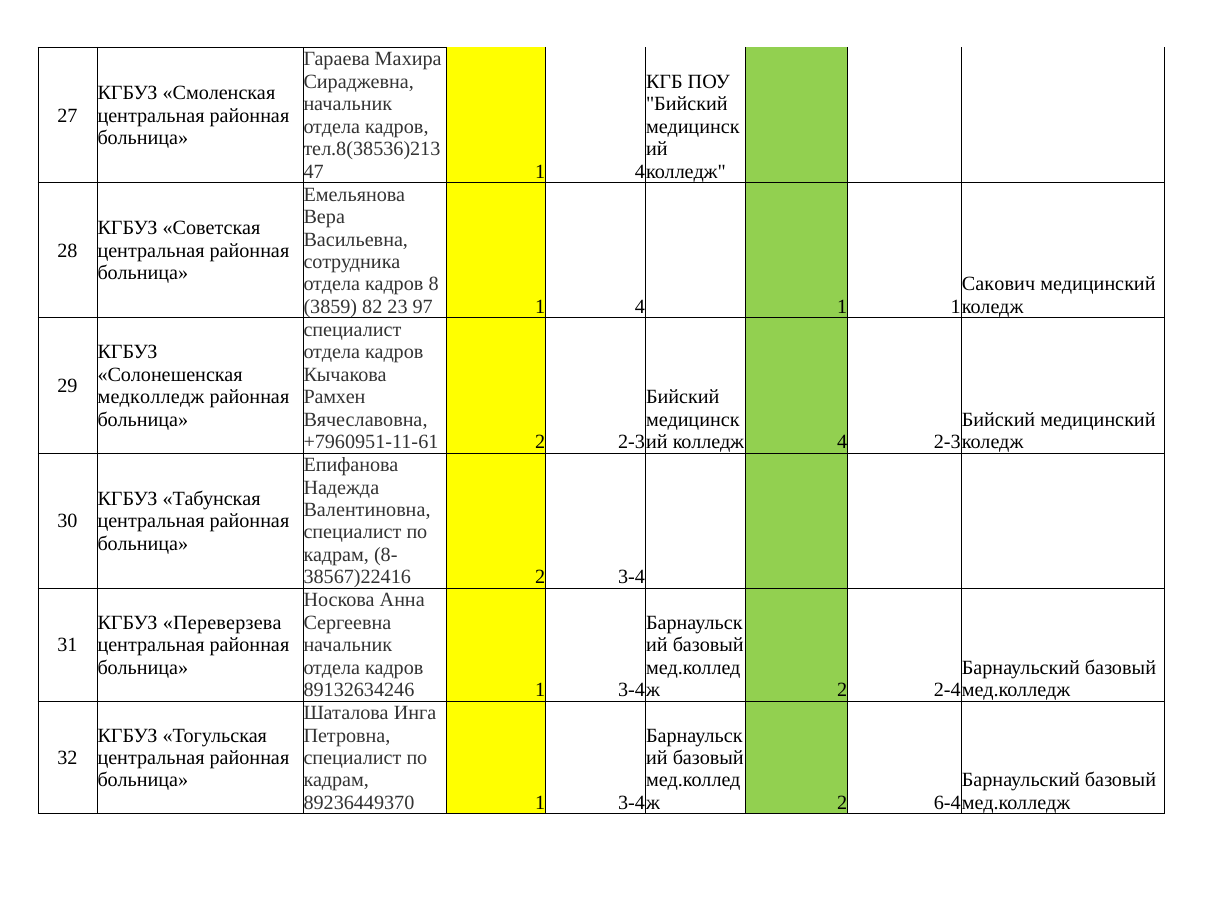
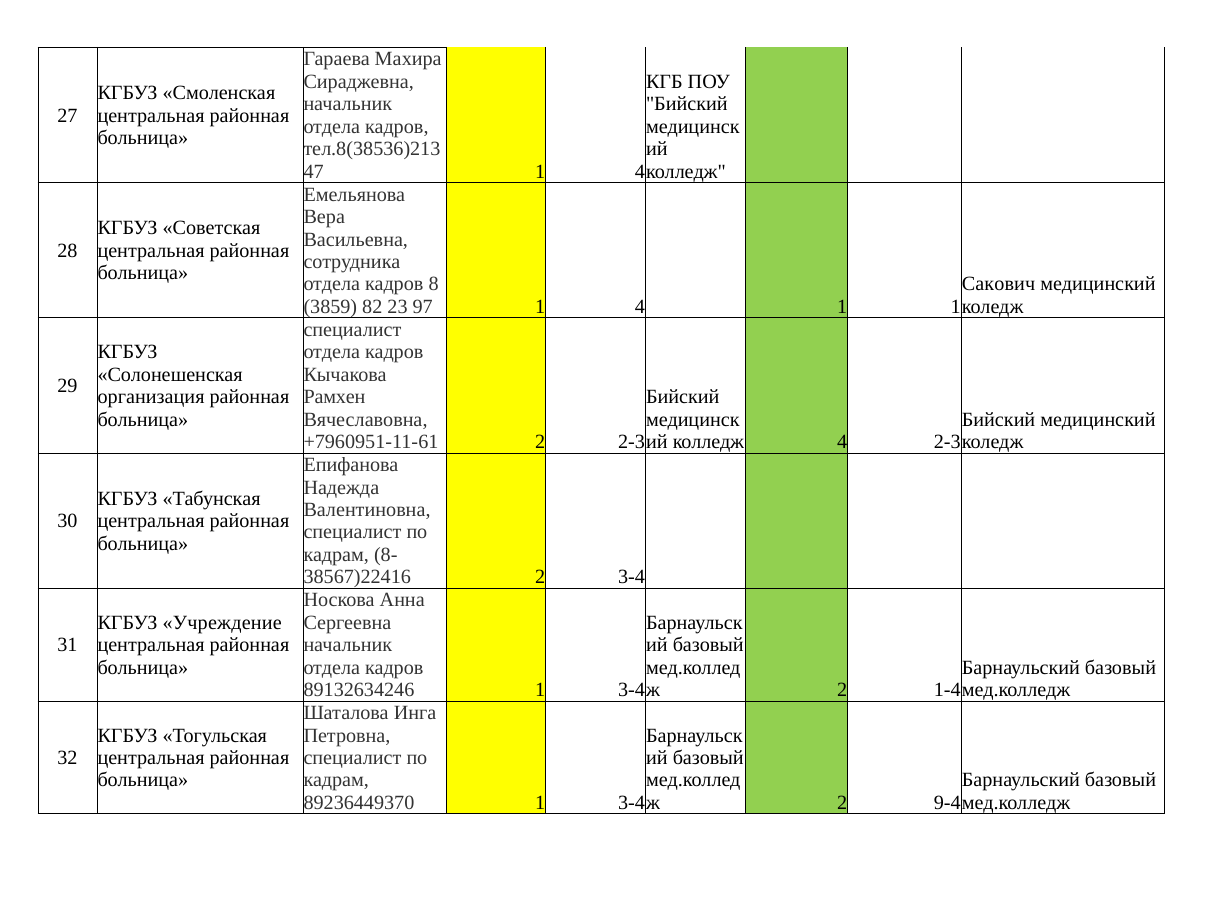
медколледж: медколледж -> организация
Переверзева: Переверзева -> Учреждение
2-4: 2-4 -> 1-4
6-4: 6-4 -> 9-4
